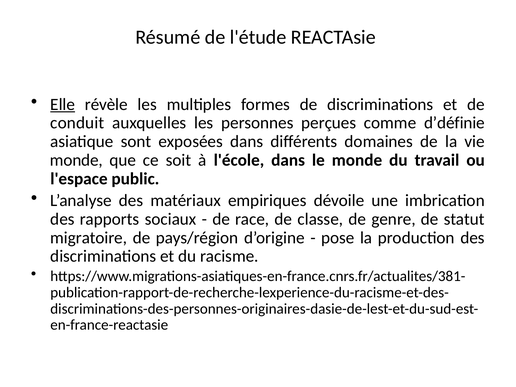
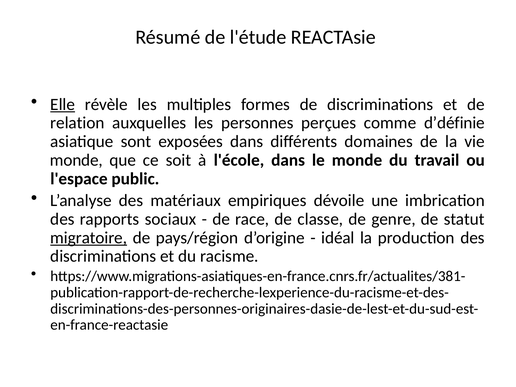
conduit: conduit -> relation
migratoire underline: none -> present
pose: pose -> idéal
